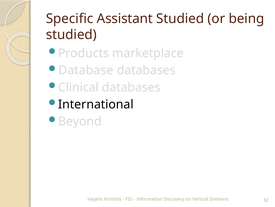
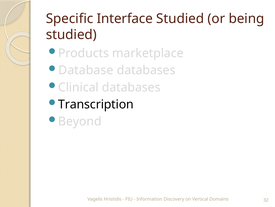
Assistant: Assistant -> Interface
International: International -> Transcription
